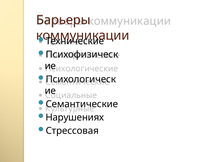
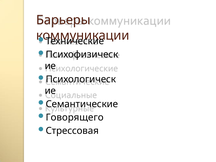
Нарушениях: Нарушениях -> Говорящего
